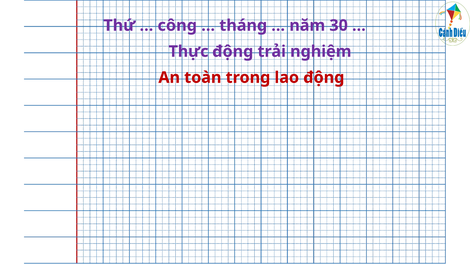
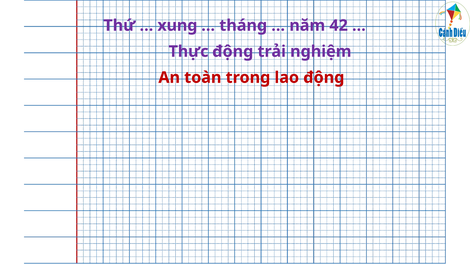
công: công -> xung
30: 30 -> 42
